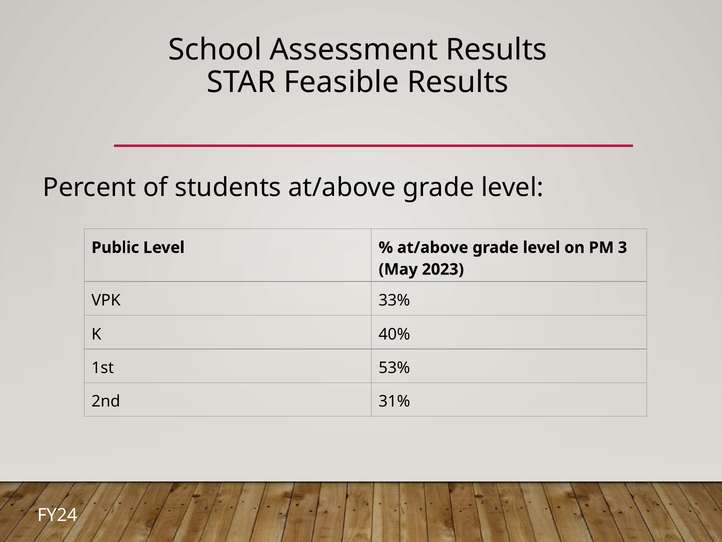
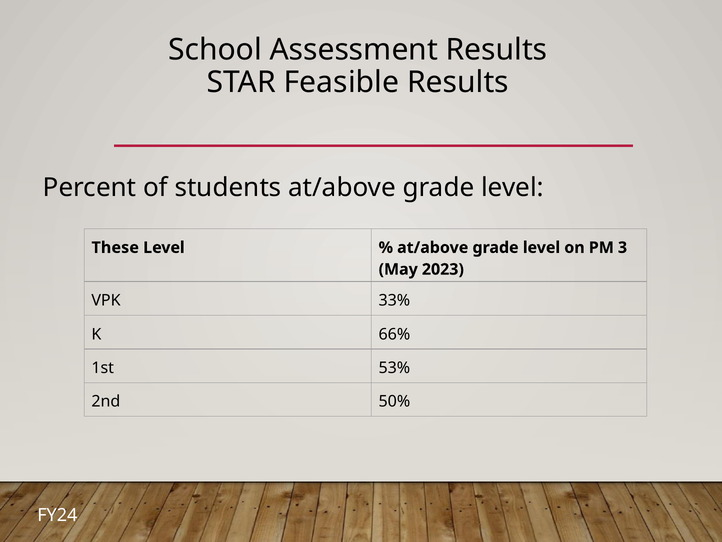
Public: Public -> These
40%: 40% -> 66%
31%: 31% -> 50%
